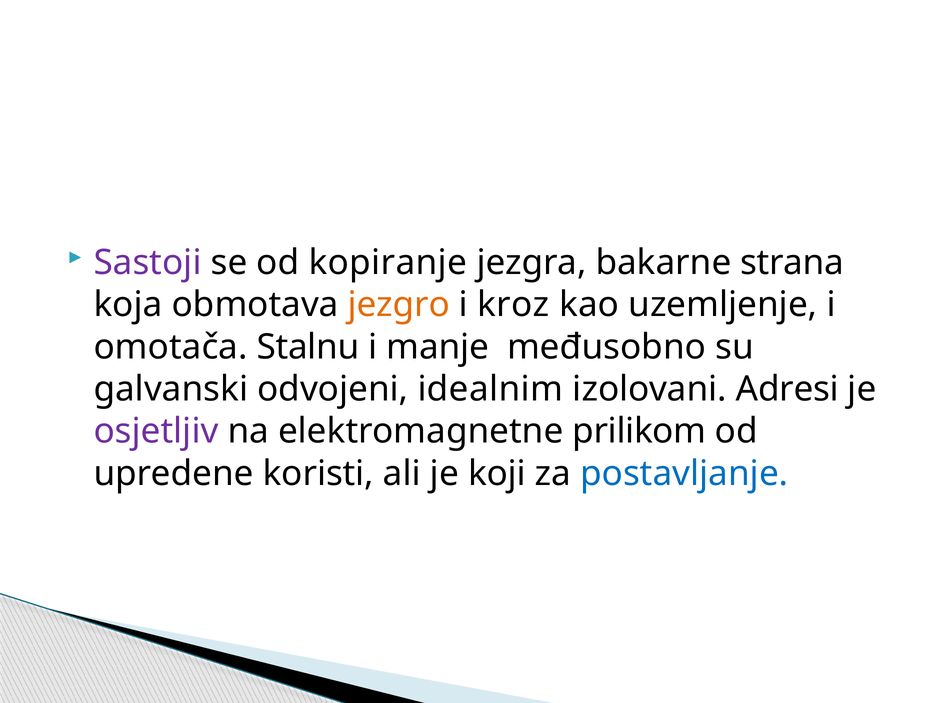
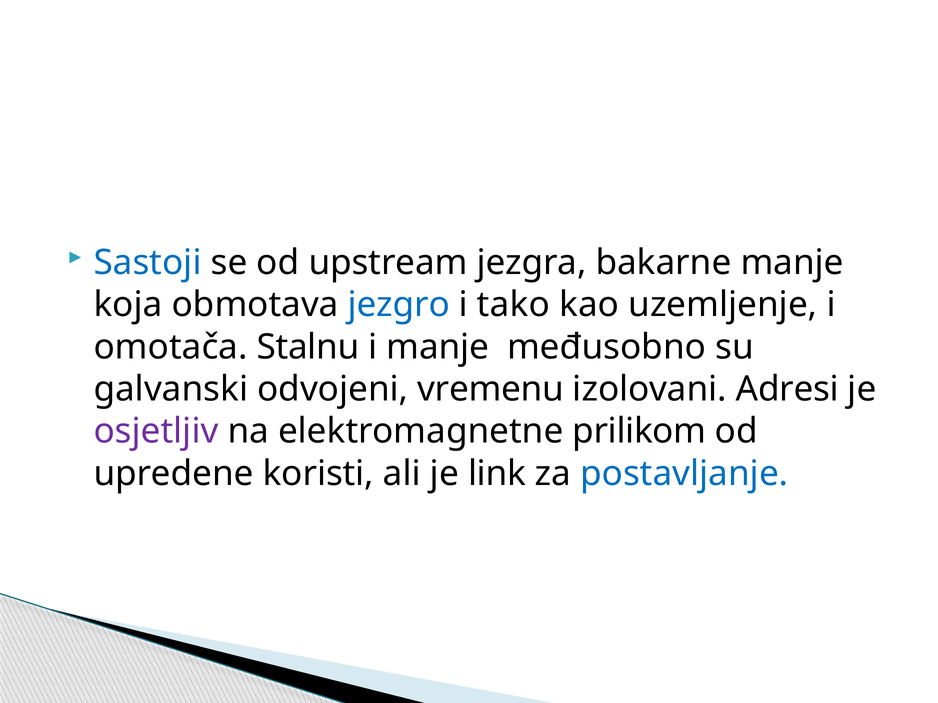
Sastoji colour: purple -> blue
kopiranje: kopiranje -> upstream
bakarne strana: strana -> manje
jezgro colour: orange -> blue
kroz: kroz -> tako
idealnim: idealnim -> vremenu
koji: koji -> link
